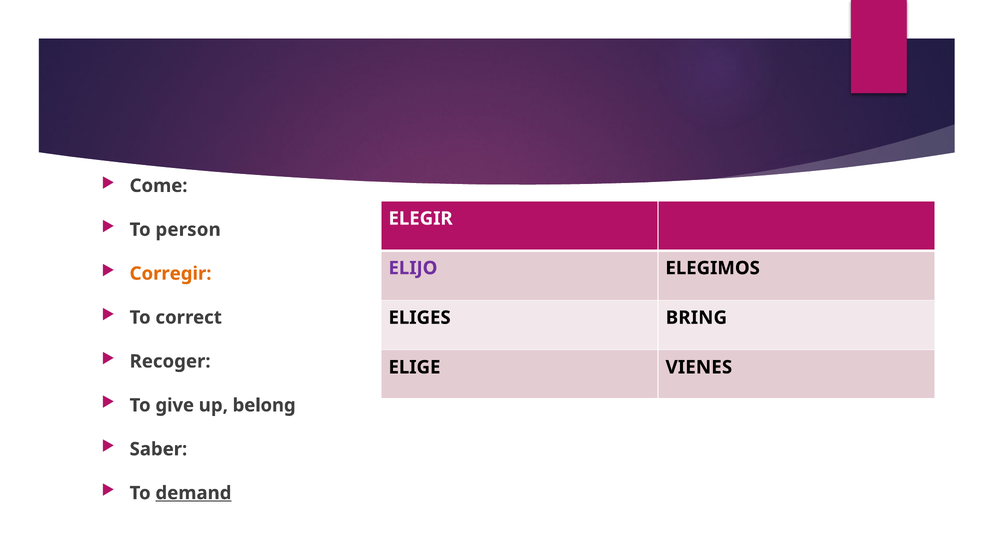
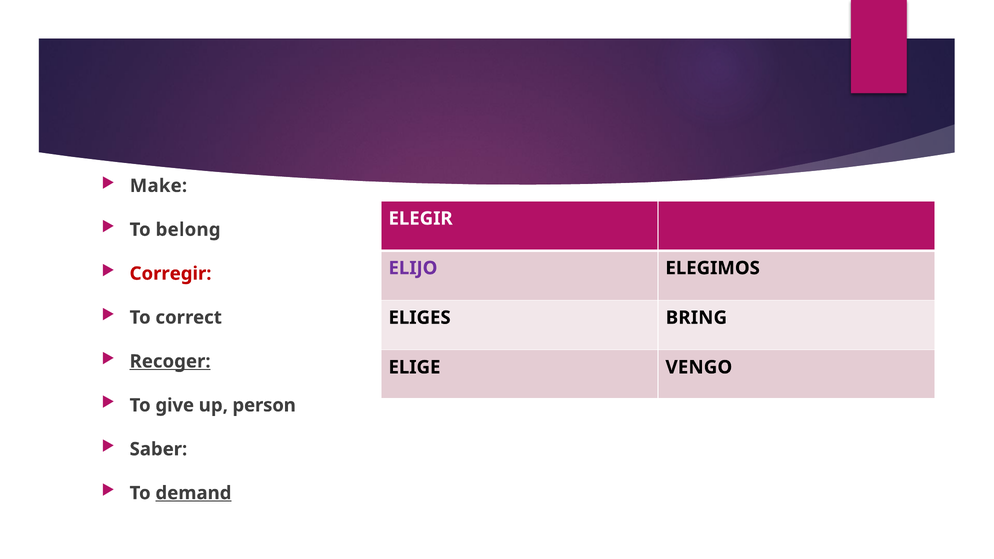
Come: Come -> Make
person: person -> belong
Corregir colour: orange -> red
Recoger underline: none -> present
VIENES: VIENES -> VENGO
belong: belong -> person
